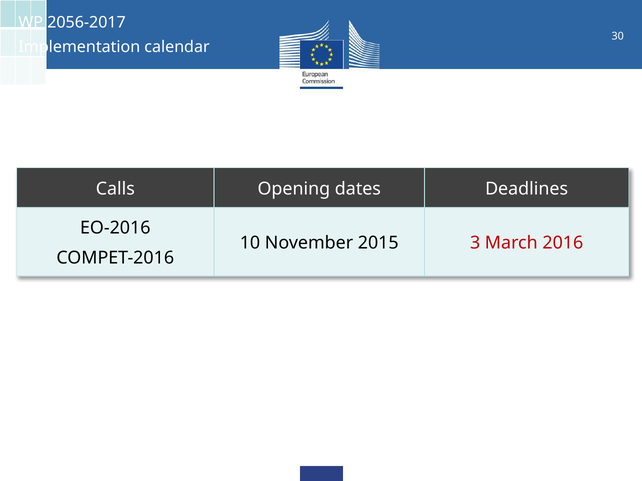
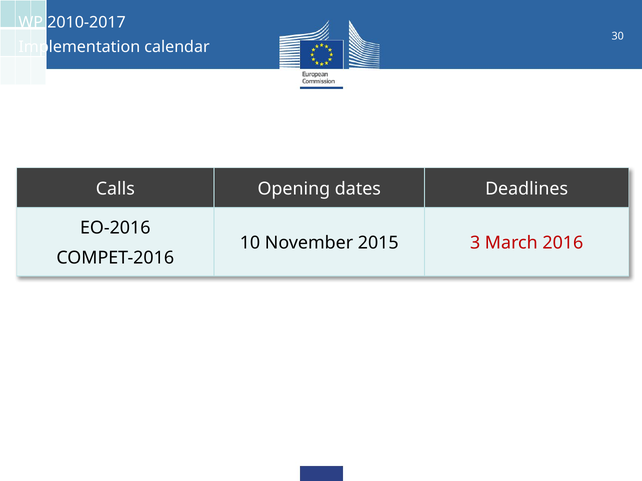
2056-2017: 2056-2017 -> 2010-2017
